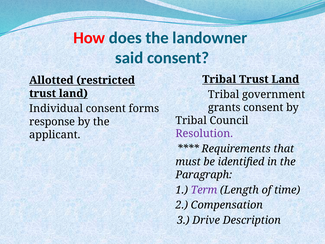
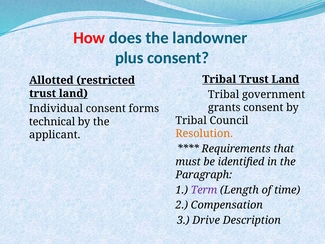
said: said -> plus
response: response -> technical
Resolution colour: purple -> orange
